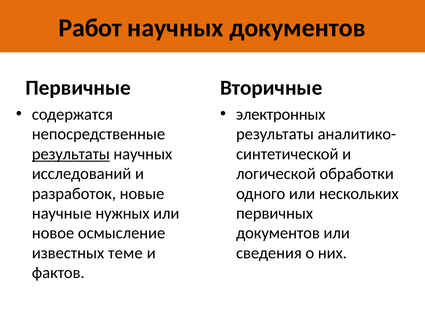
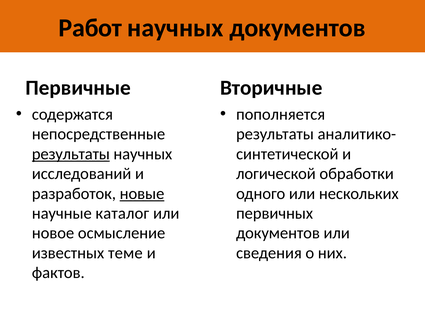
электронных: электронных -> пополняется
новые underline: none -> present
нужных: нужных -> каталог
